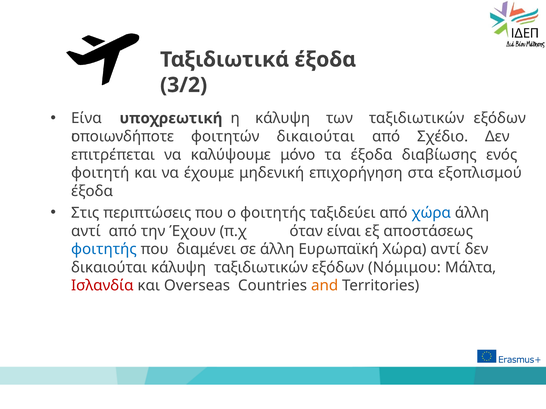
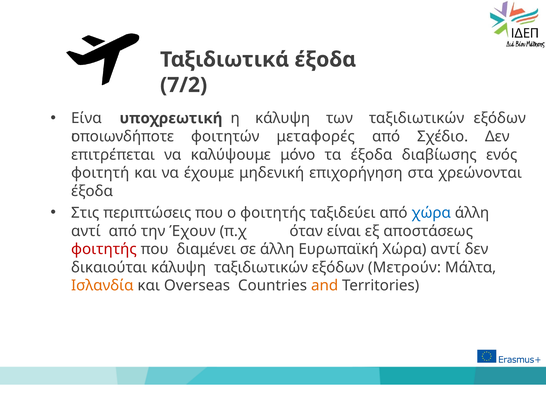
3/2: 3/2 -> 7/2
φοιτητών δικαιούται: δικαιούται -> μεταφορές
εξοπλισμού: εξοπλισμού -> χρεώνονται
φοιτητής at (104, 250) colour: blue -> red
Νόμιμου: Νόμιμου -> Μετρούν
Ισλανδία colour: red -> orange
